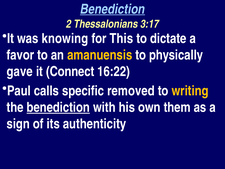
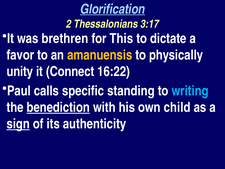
Benediction at (112, 9): Benediction -> Glorification
knowing: knowing -> brethren
gave: gave -> unity
removed: removed -> standing
writing colour: yellow -> light blue
them: them -> child
sign underline: none -> present
